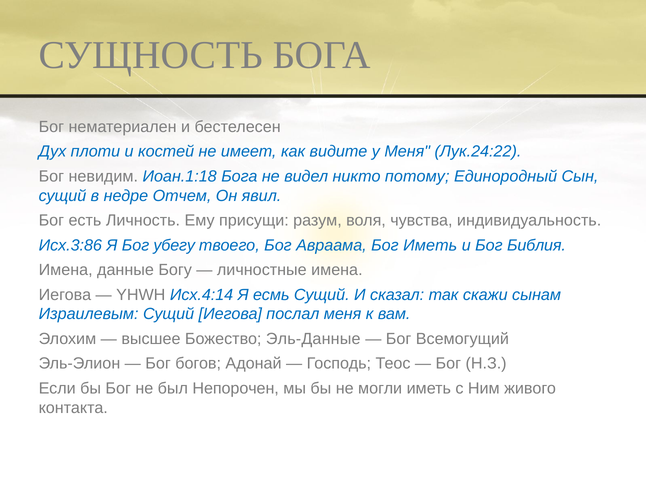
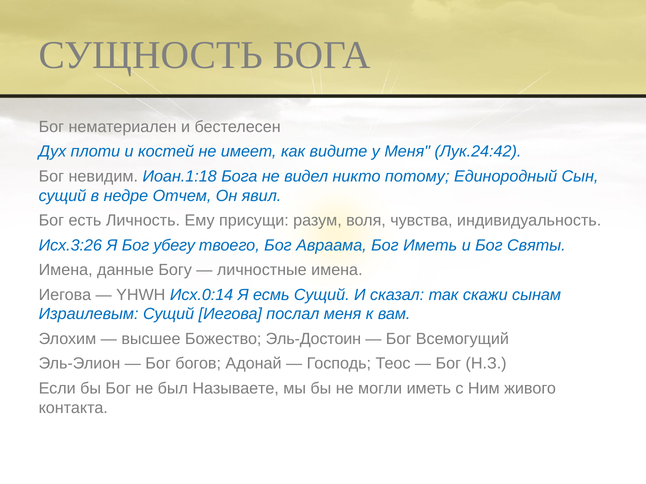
Лук.24:22: Лук.24:22 -> Лук.24:42
Исх.3:86: Исх.3:86 -> Исх.3:26
Библия: Библия -> Святы
Исх.4:14: Исх.4:14 -> Исх.0:14
Эль-Данные: Эль-Данные -> Эль-Достоин
Непорочен: Непорочен -> Называете
